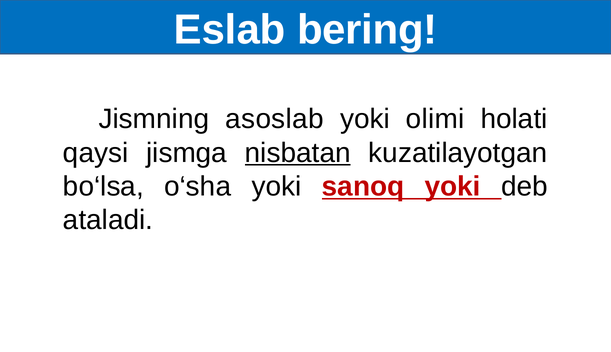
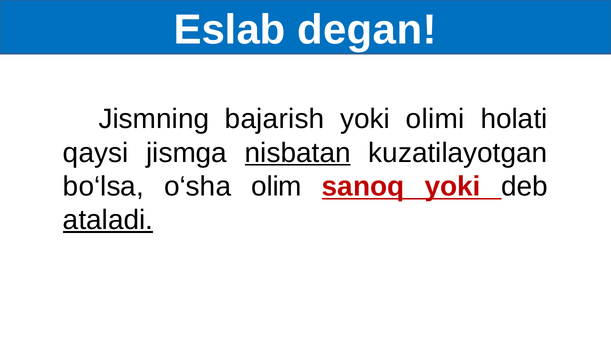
bering: bering -> degan
asoslab: asoslab -> bajarish
o‘sha yoki: yoki -> olim
ataladi underline: none -> present
